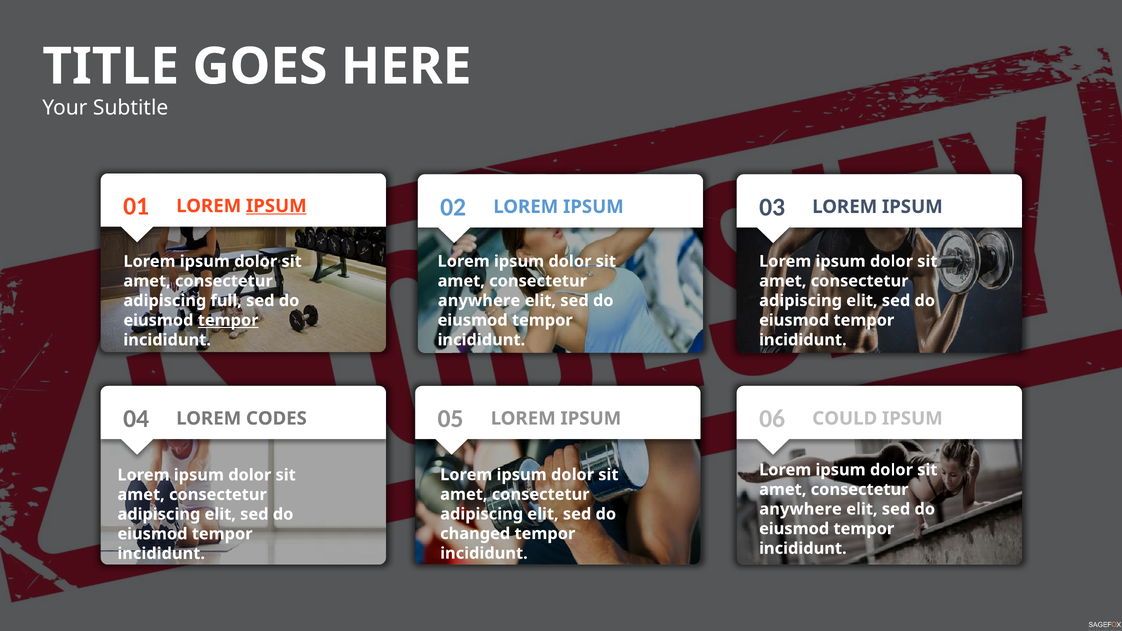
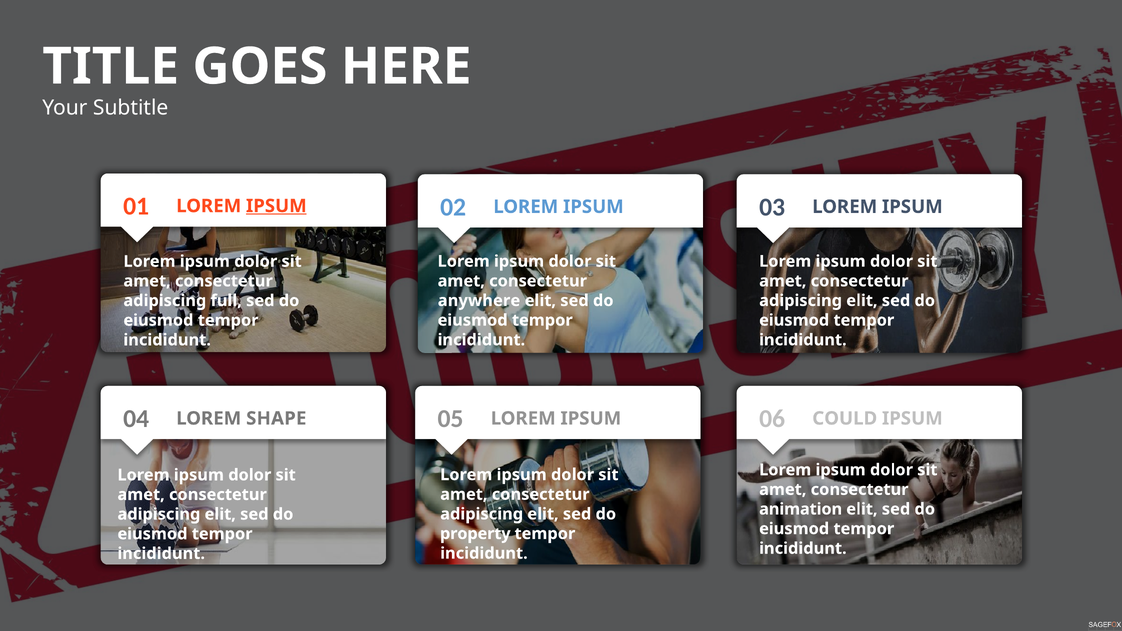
tempor at (228, 320) underline: present -> none
CODES: CODES -> SHAPE
anywhere at (801, 509): anywhere -> animation
changed: changed -> property
